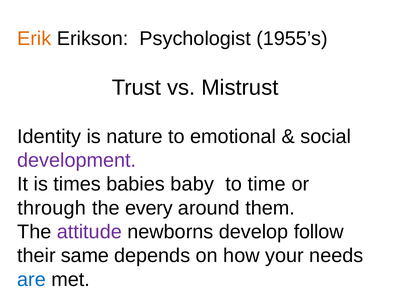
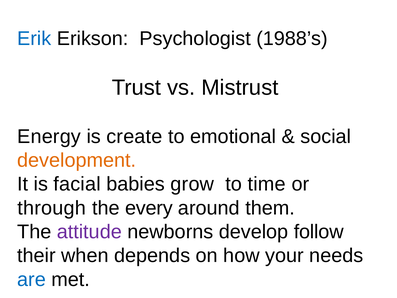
Erik colour: orange -> blue
1955’s: 1955’s -> 1988’s
Identity: Identity -> Energy
nature: nature -> create
development colour: purple -> orange
times: times -> facial
baby: baby -> grow
same: same -> when
